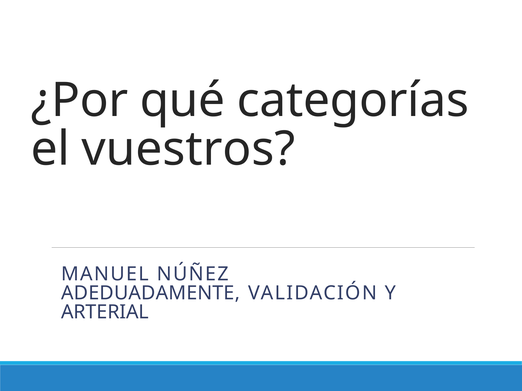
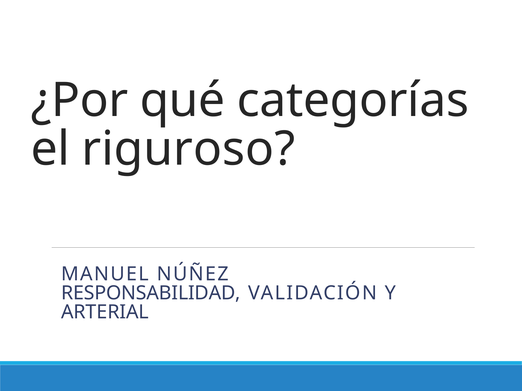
vuestros: vuestros -> riguroso
ADEDUADAMENTE: ADEDUADAMENTE -> RESPONSABILIDAD
